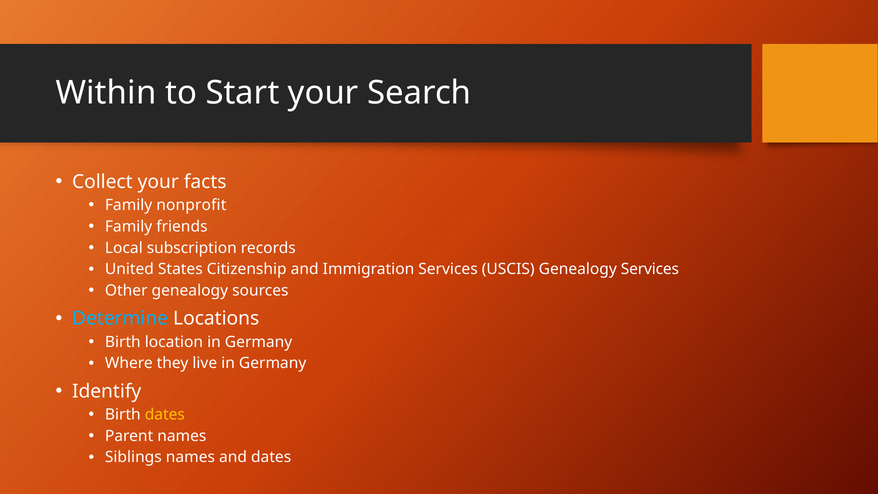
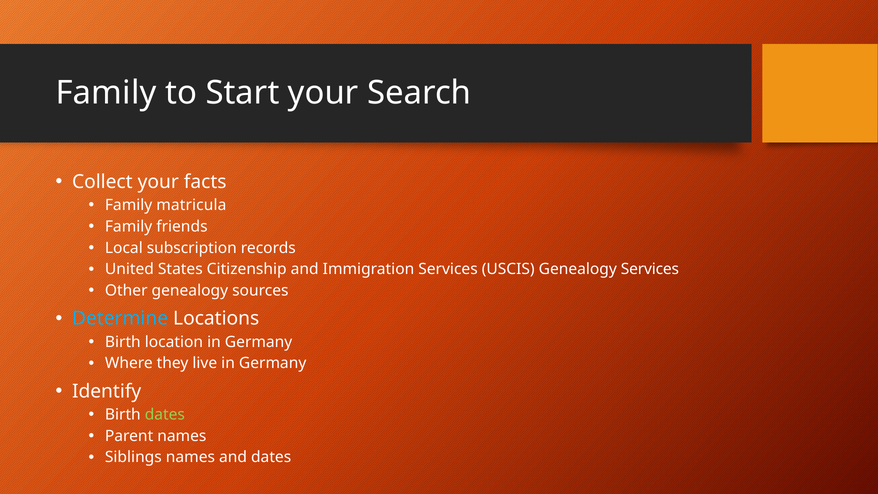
Within at (106, 93): Within -> Family
nonprofit: nonprofit -> matricula
dates at (165, 414) colour: yellow -> light green
